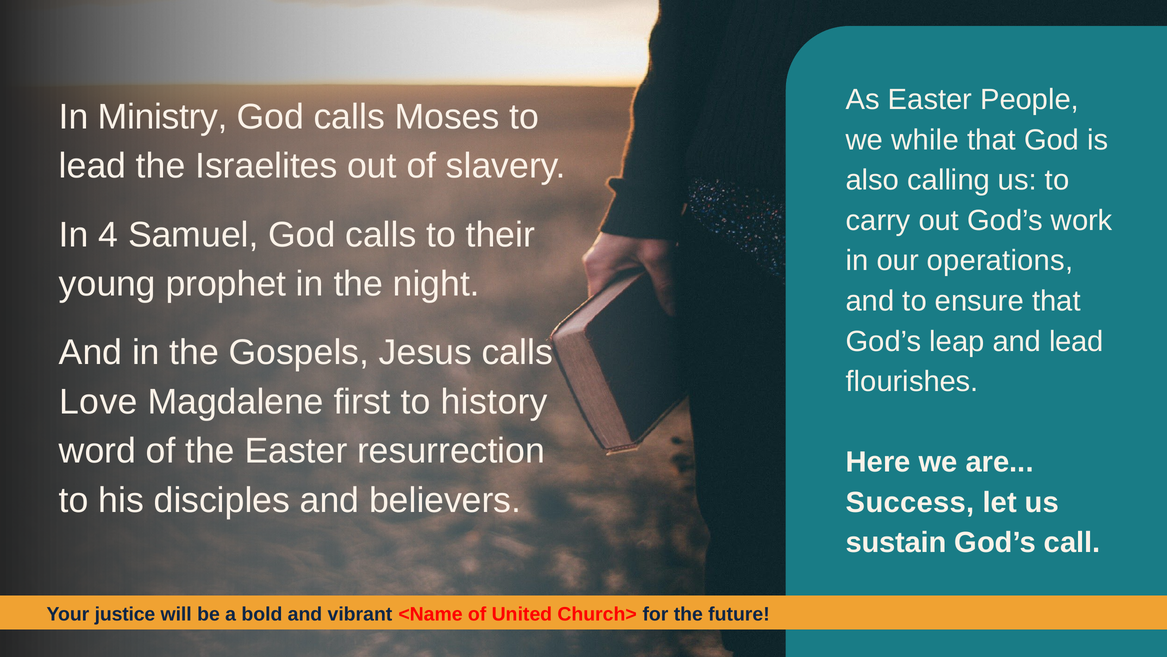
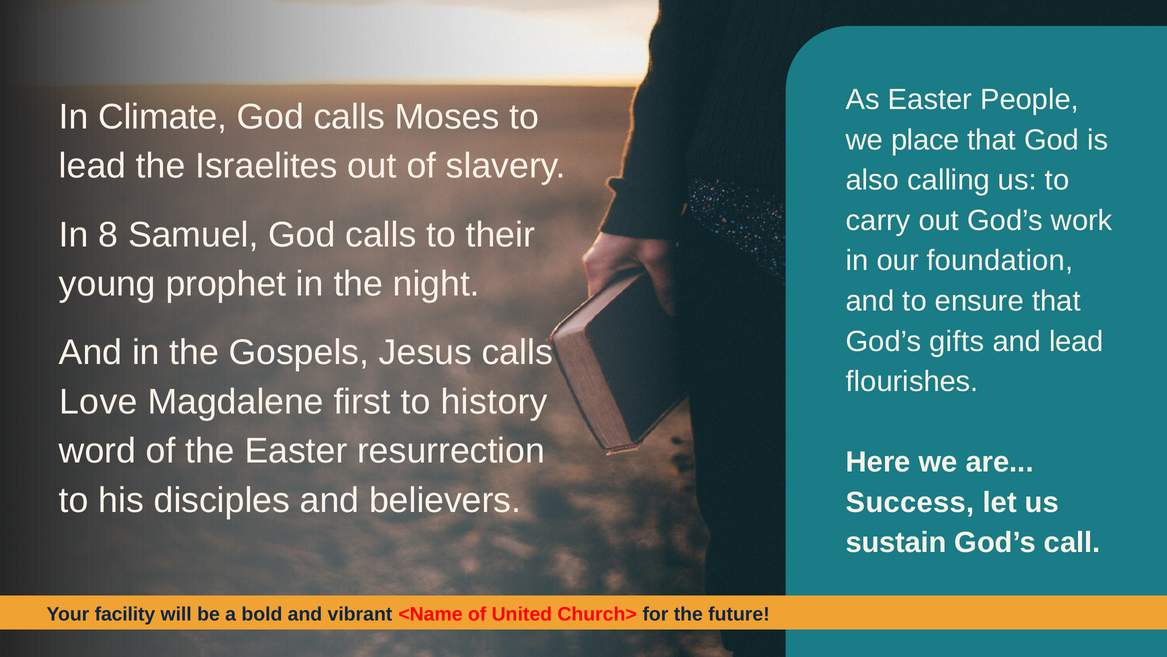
Ministry: Ministry -> Climate
while: while -> place
4: 4 -> 8
operations: operations -> foundation
leap: leap -> gifts
justice: justice -> facility
